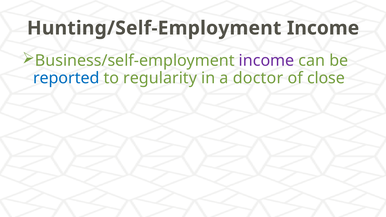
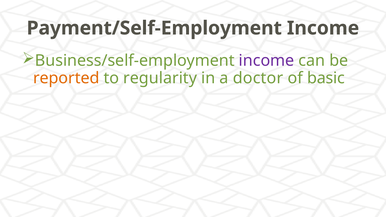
Hunting/Self-Employment: Hunting/Self-Employment -> Payment/Self-Employment
reported colour: blue -> orange
close: close -> basic
